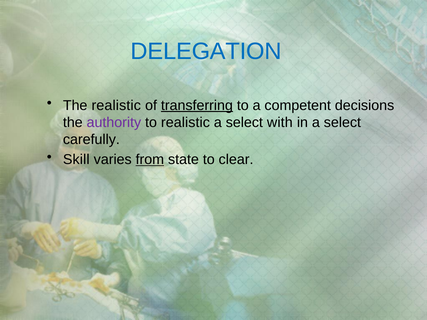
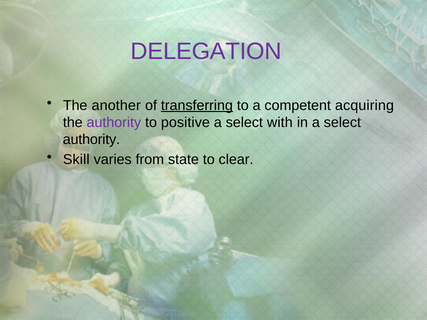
DELEGATION colour: blue -> purple
The realistic: realistic -> another
decisions: decisions -> acquiring
to realistic: realistic -> positive
carefully at (91, 140): carefully -> authority
from underline: present -> none
